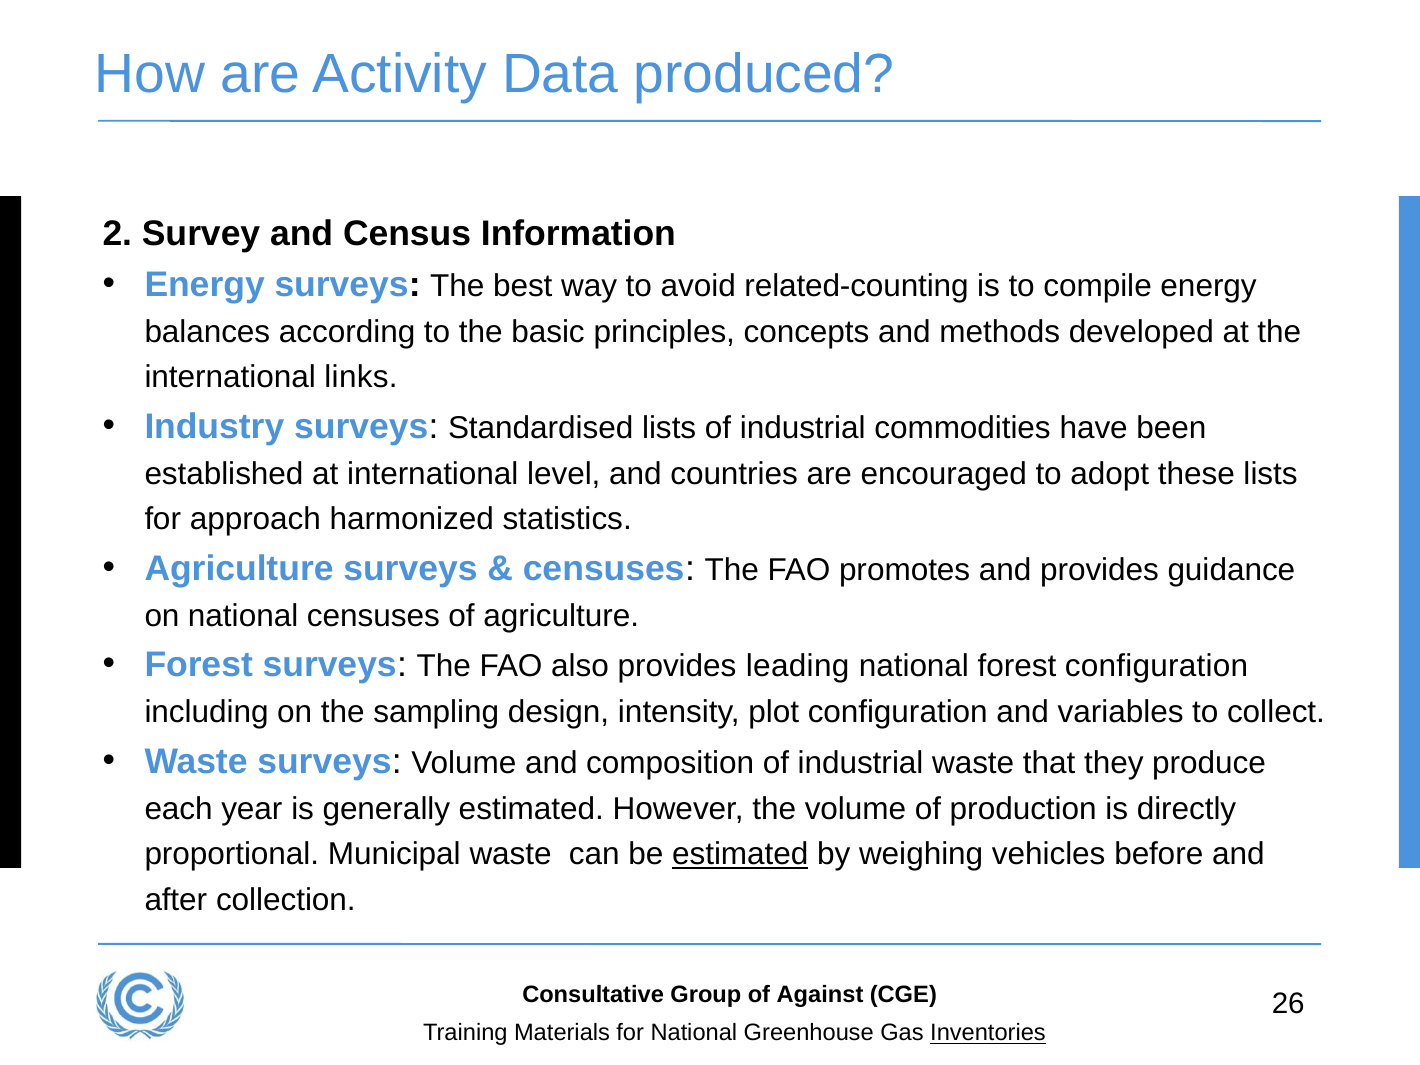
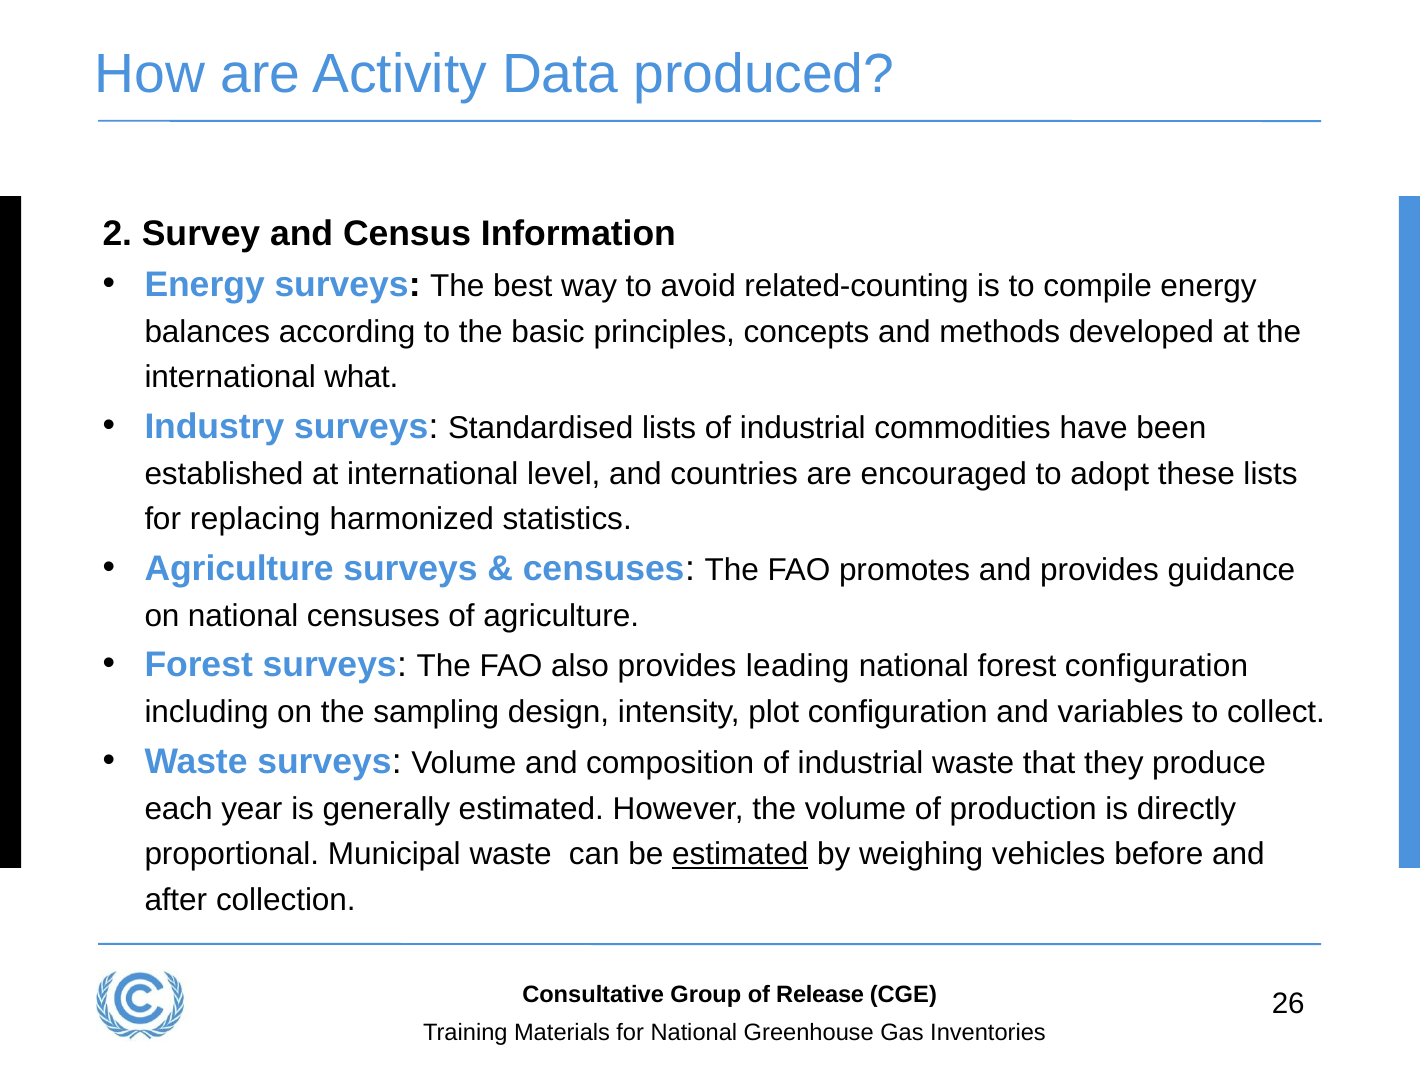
links: links -> what
approach: approach -> replacing
Against: Against -> Release
Inventories underline: present -> none
